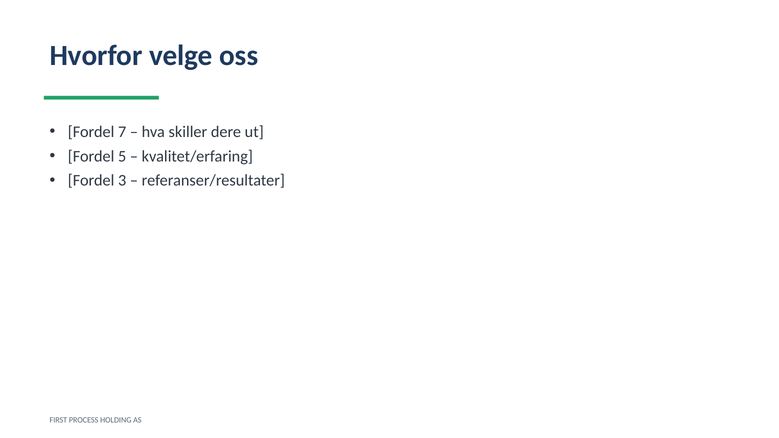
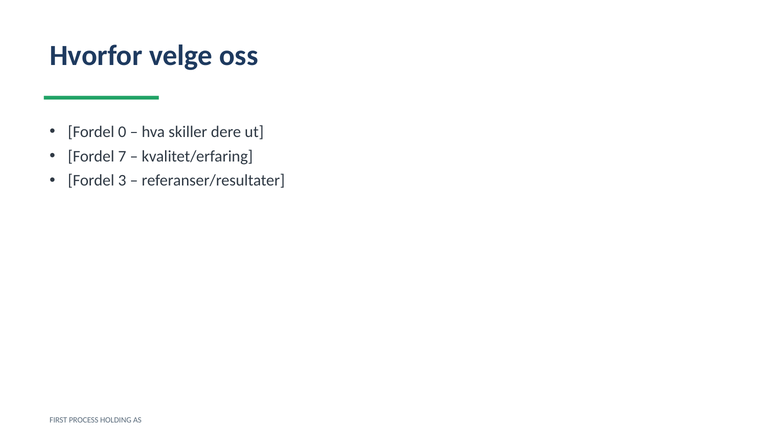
7: 7 -> 0
5: 5 -> 7
